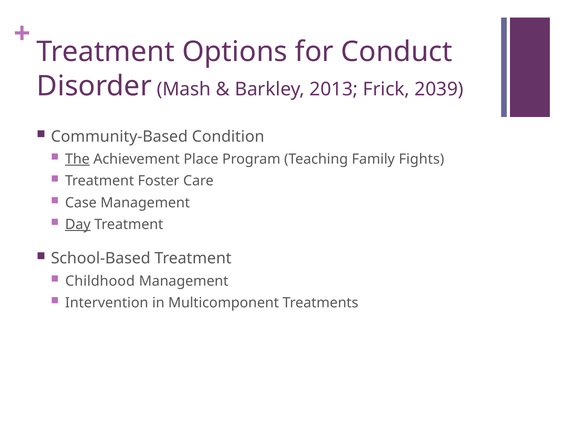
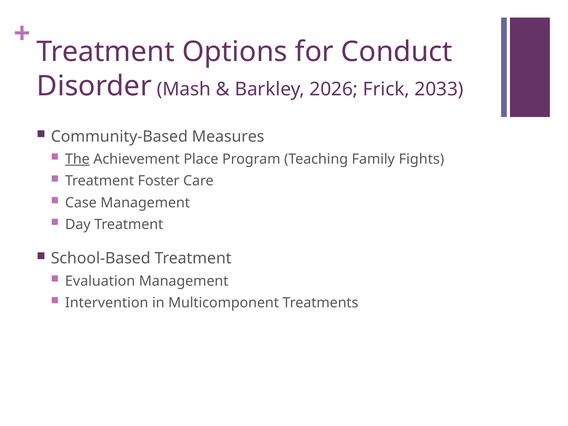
2013: 2013 -> 2026
2039: 2039 -> 2033
Condition: Condition -> Measures
Day underline: present -> none
Childhood: Childhood -> Evaluation
